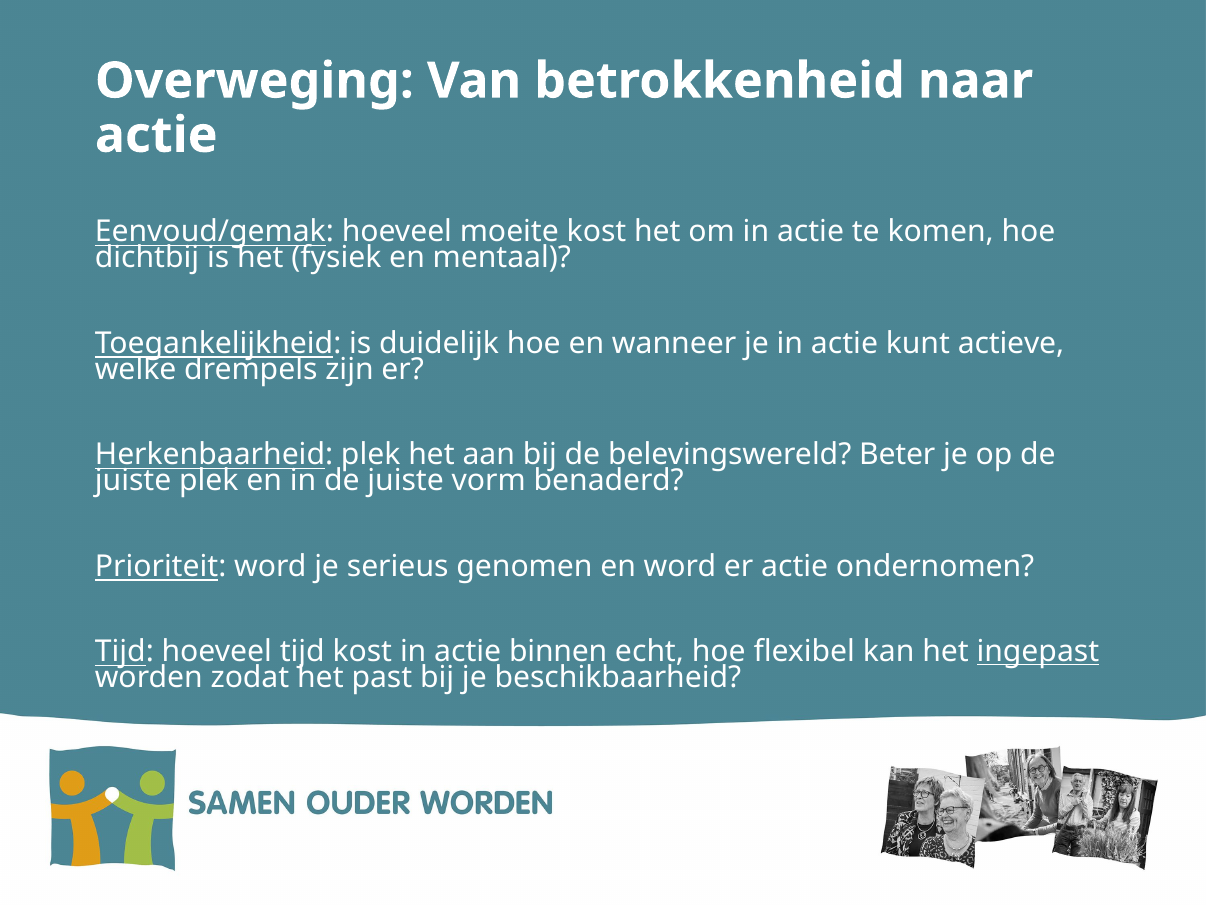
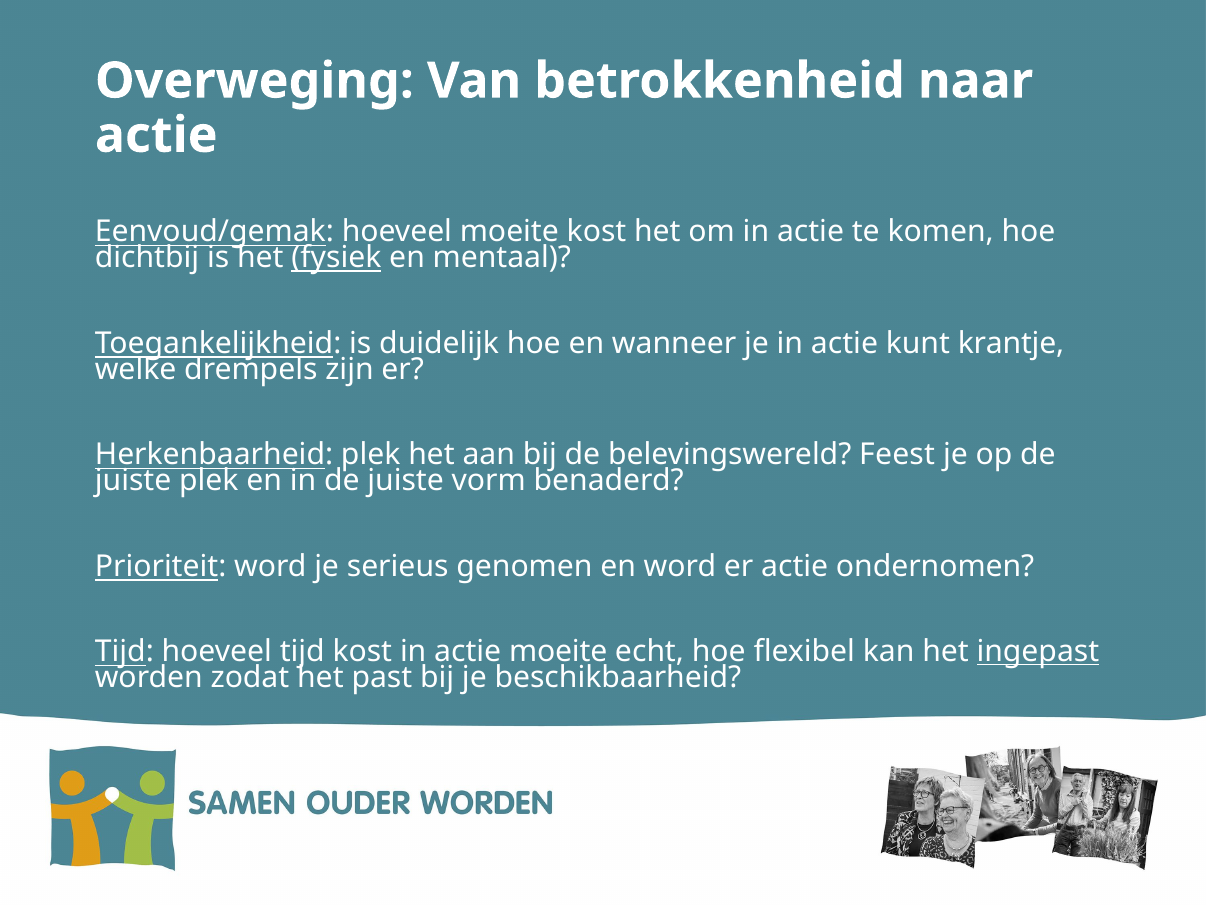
fysiek underline: none -> present
actieve: actieve -> krantje
Beter: Beter -> Feest
actie binnen: binnen -> moeite
